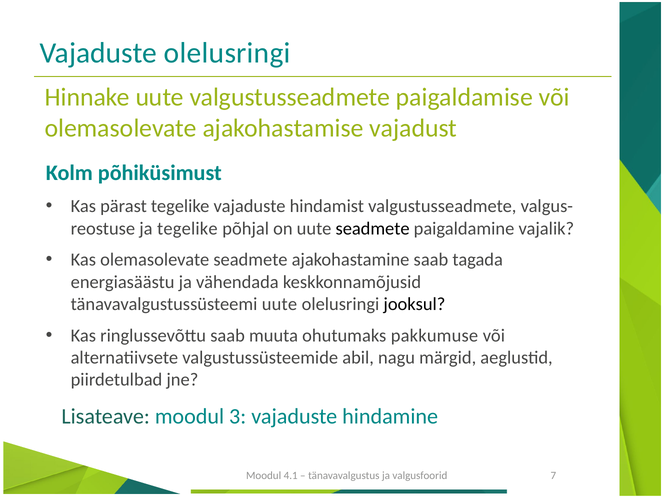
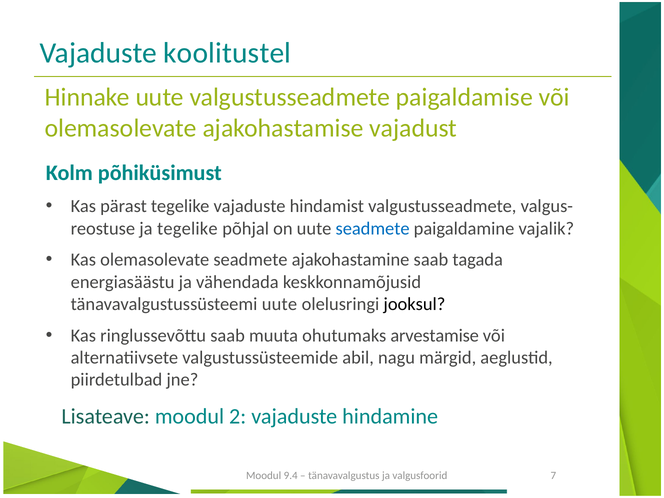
Vajaduste olelusringi: olelusringi -> koolitustel
seadmete at (373, 229) colour: black -> blue
pakkumuse: pakkumuse -> arvestamise
3: 3 -> 2
4.1: 4.1 -> 9.4
